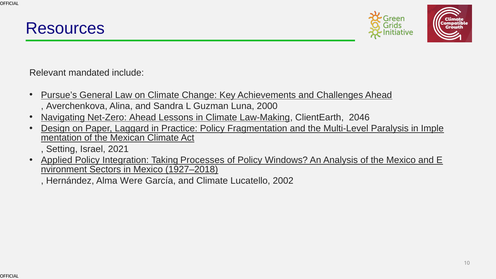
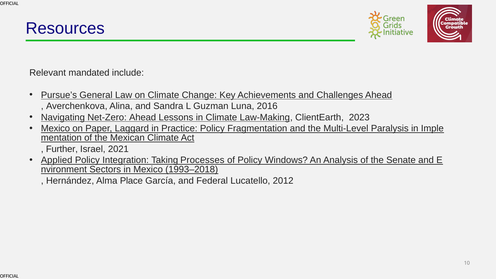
2000: 2000 -> 2016
2046: 2046 -> 2023
Design at (55, 129): Design -> Mexico
Setting: Setting -> Further
the Mexico: Mexico -> Senate
1927–2018: 1927–2018 -> 1993–2018
Were: Were -> Place
and Climate: Climate -> Federal
2002: 2002 -> 2012
